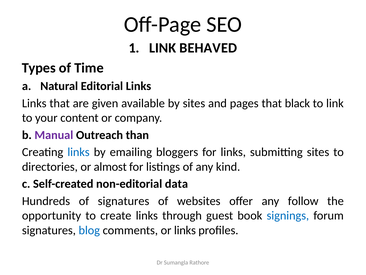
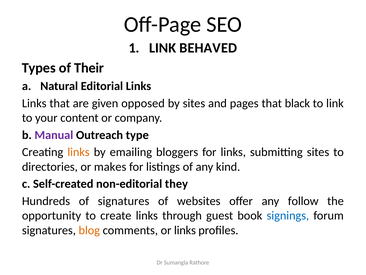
Time: Time -> Their
available: available -> opposed
than: than -> type
links at (79, 152) colour: blue -> orange
almost: almost -> makes
data: data -> they
blog colour: blue -> orange
